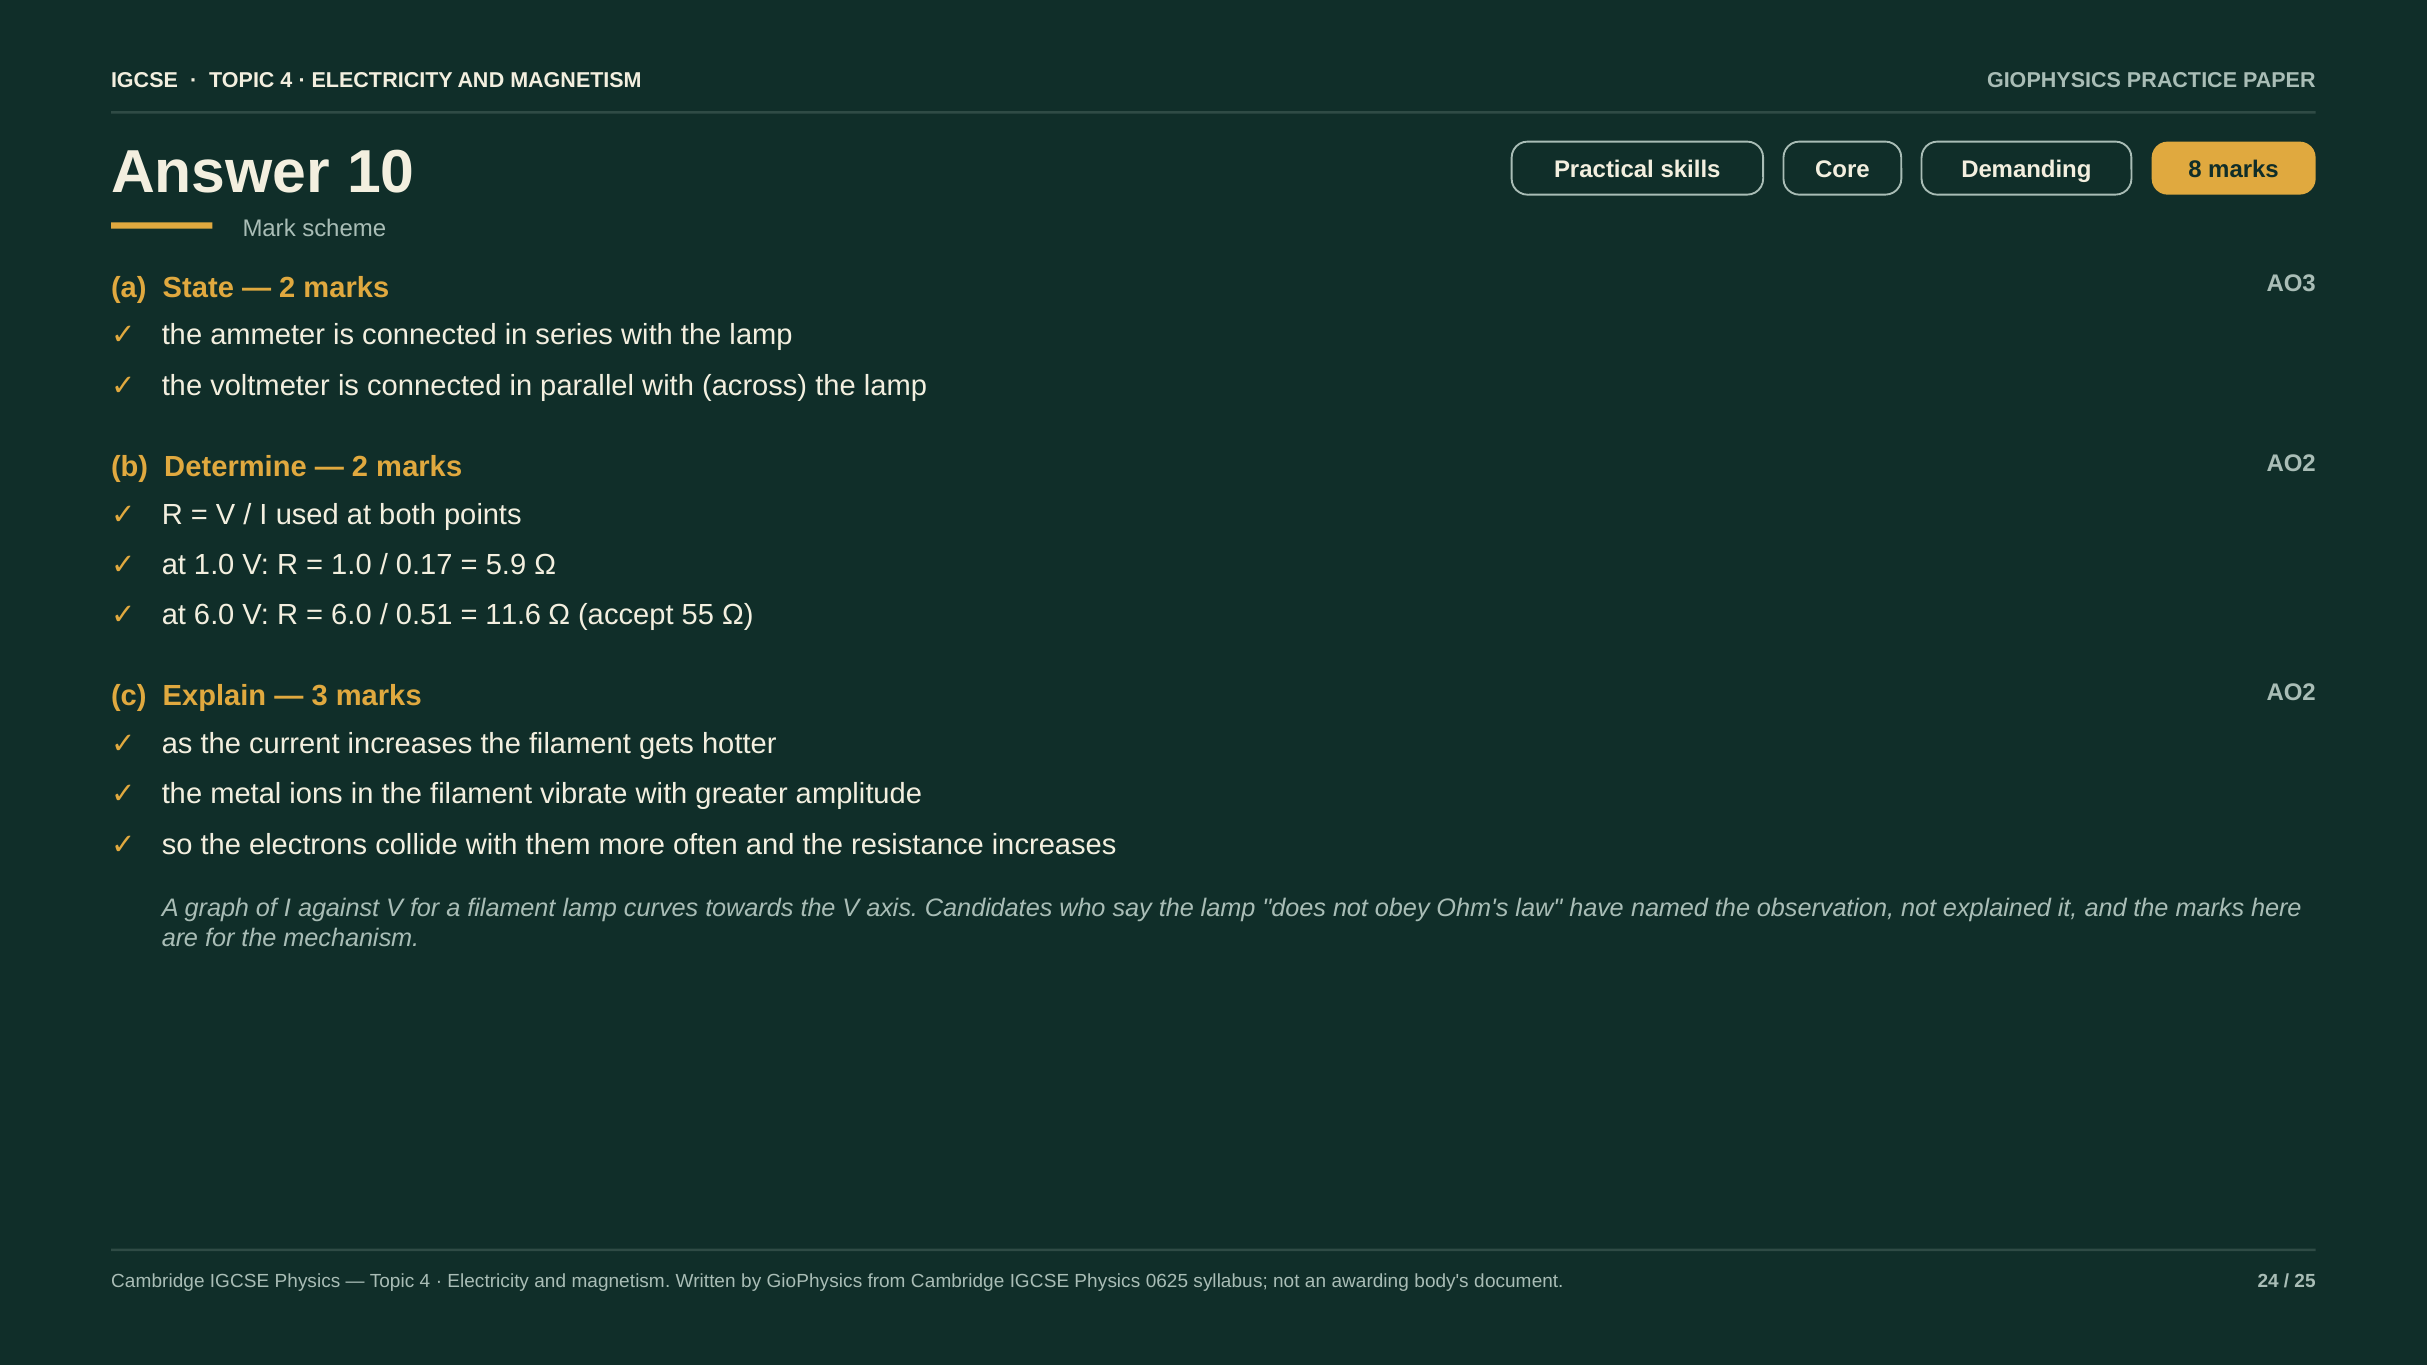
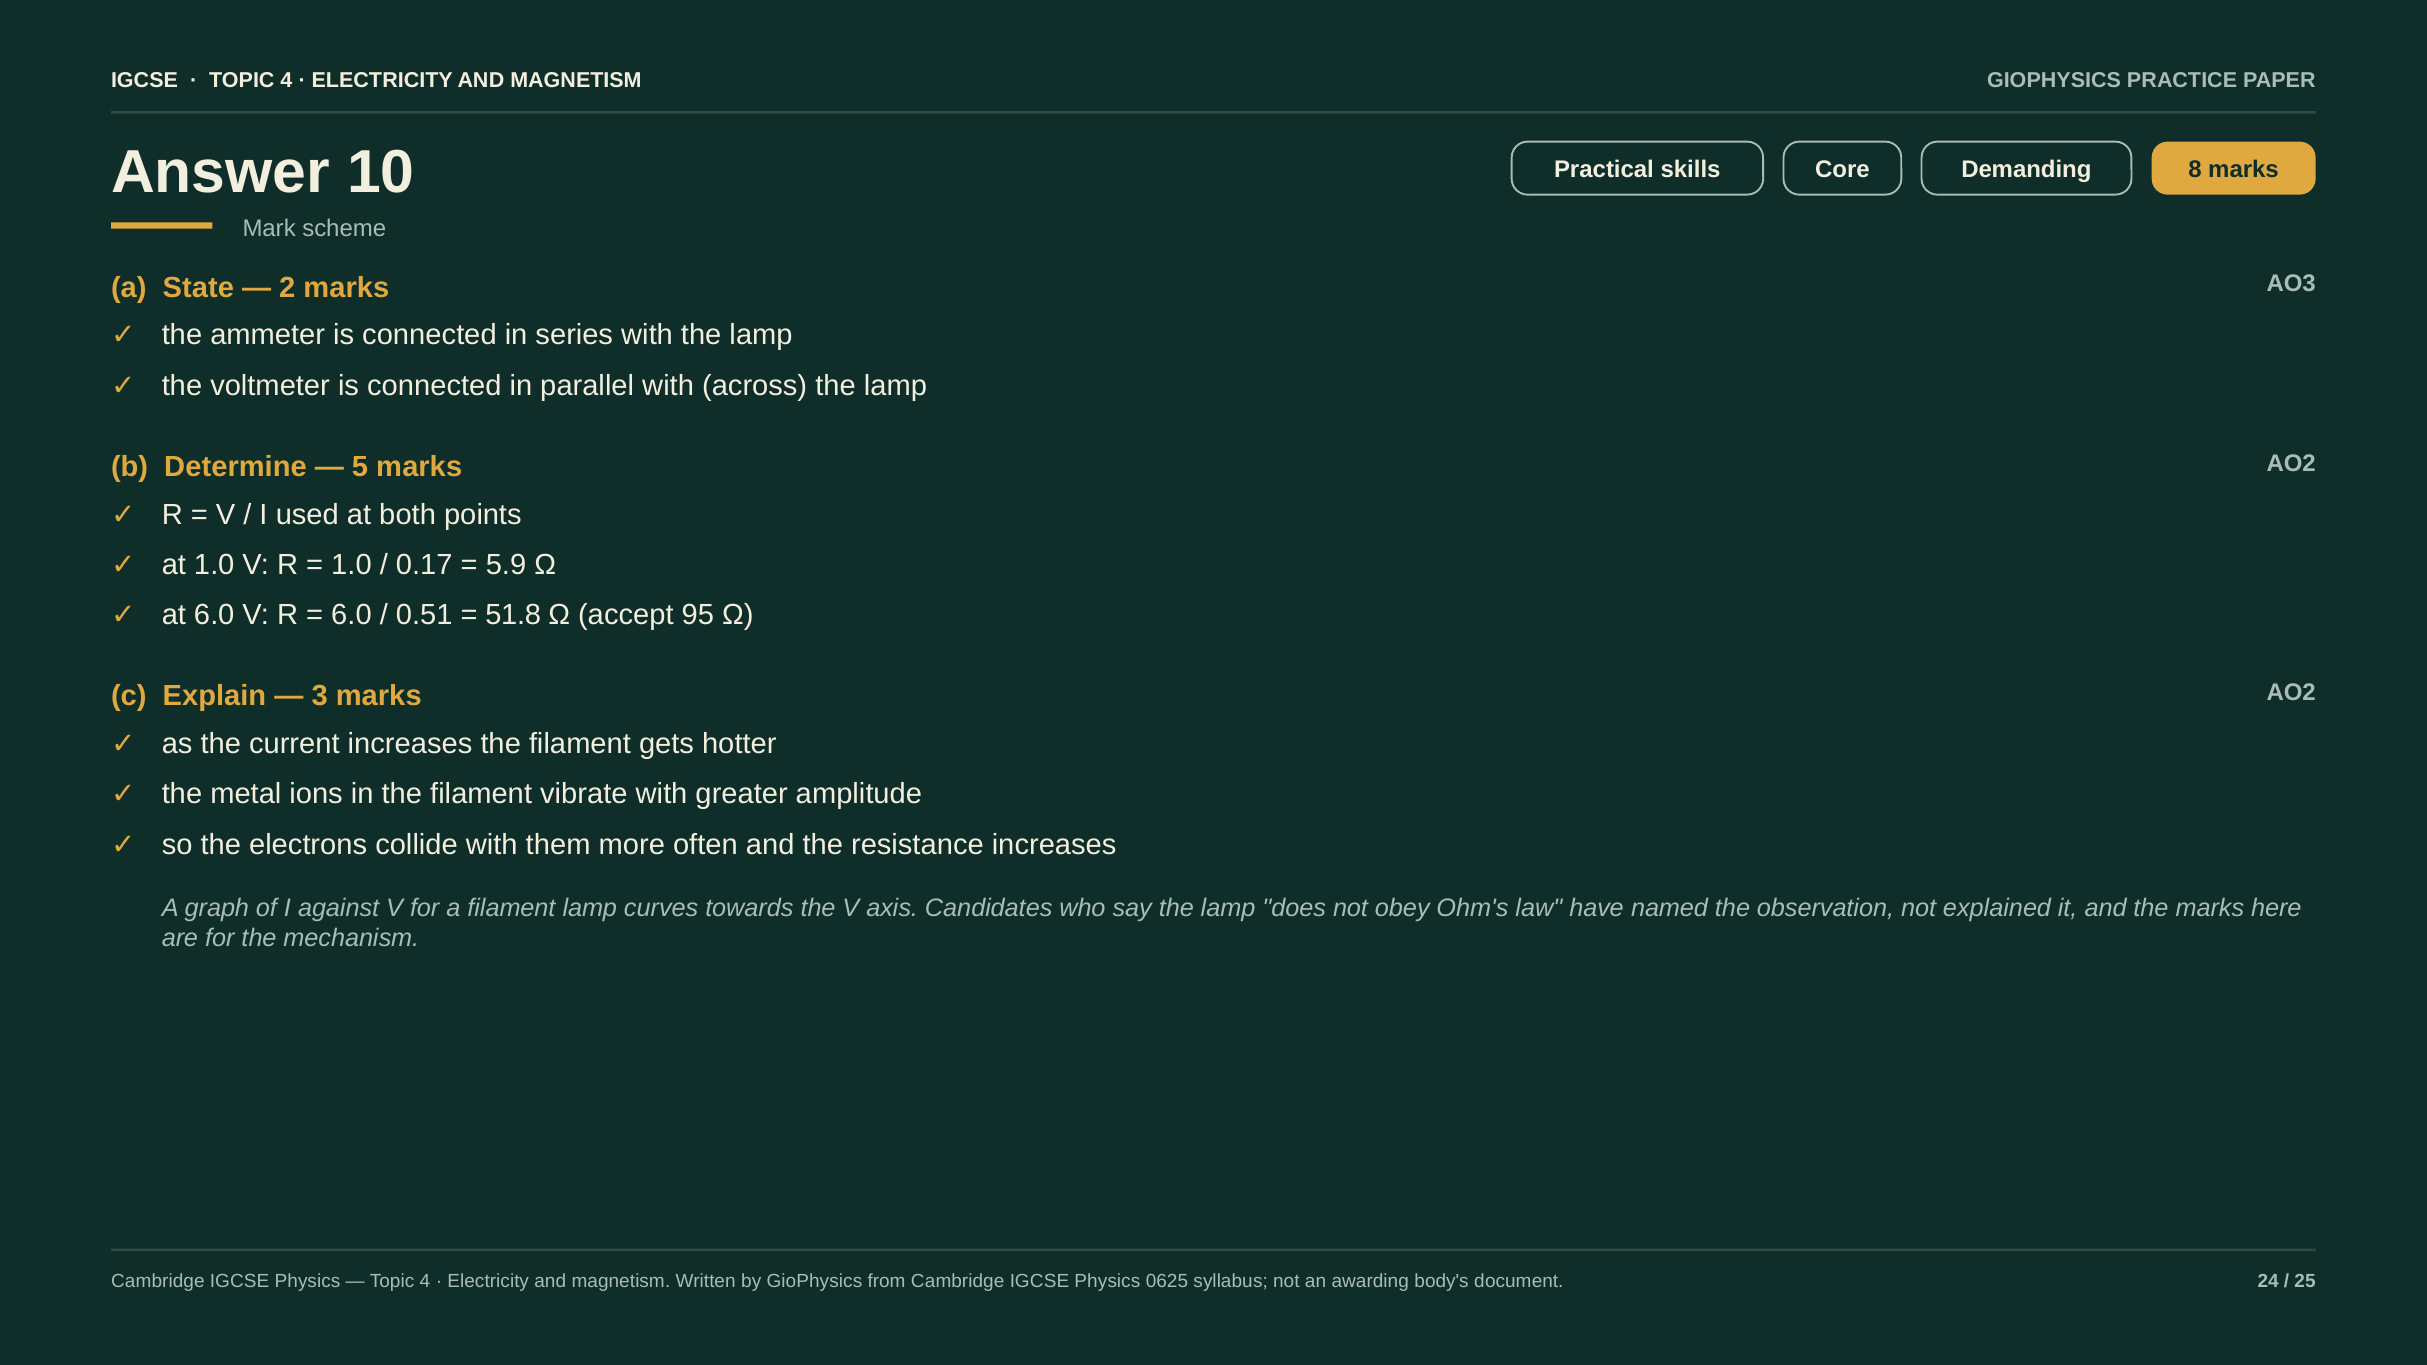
2 at (360, 467): 2 -> 5
11.6: 11.6 -> 51.8
55: 55 -> 95
